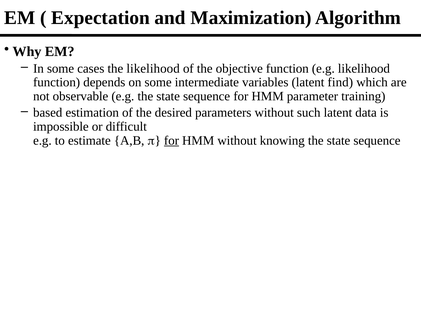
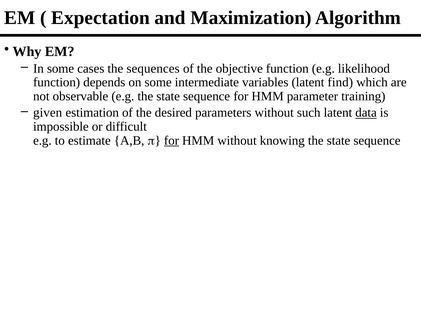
the likelihood: likelihood -> sequences
based: based -> given
data underline: none -> present
